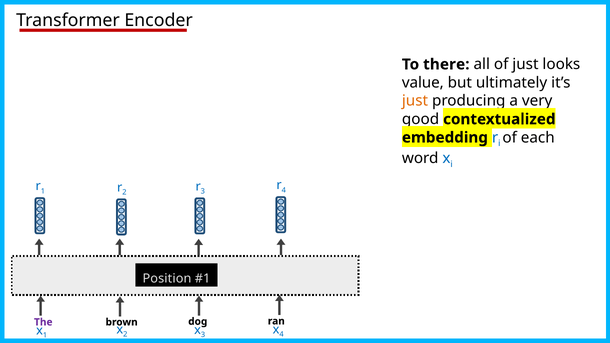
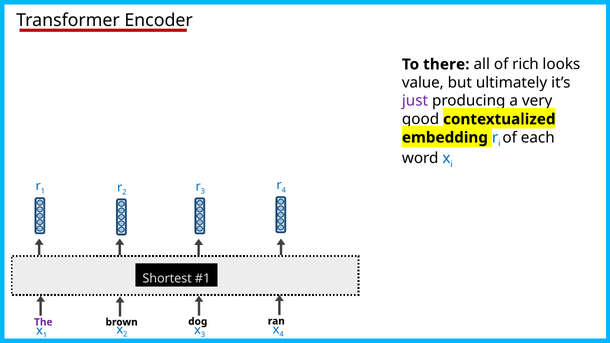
of just: just -> rich
just at (415, 101) colour: orange -> purple
Position: Position -> Shortest
